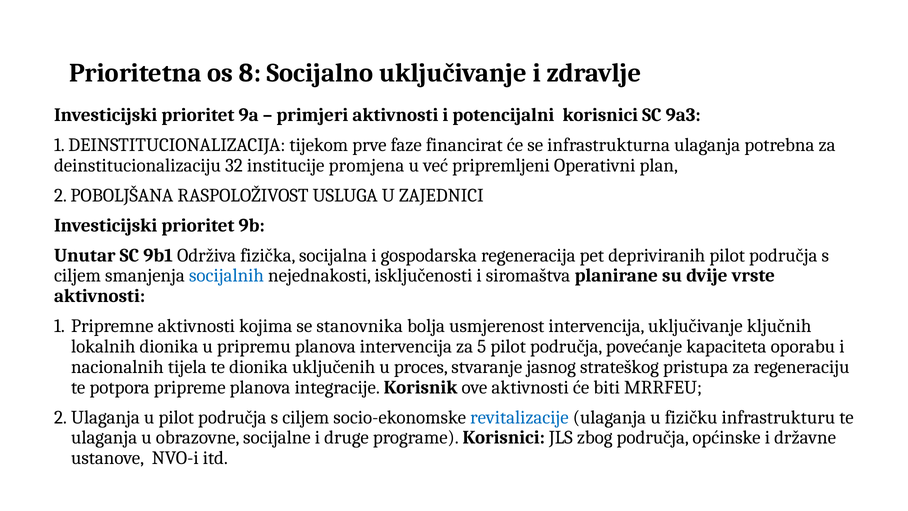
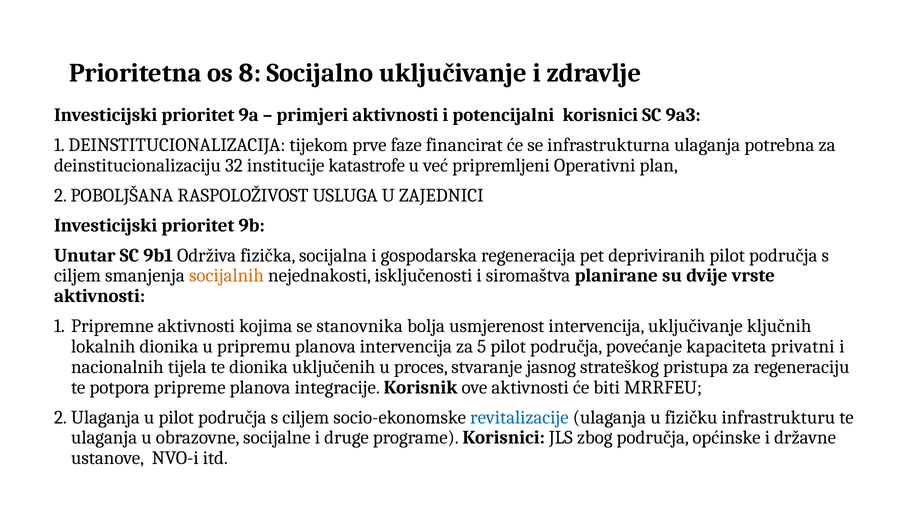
promjena: promjena -> katastrofe
socijalnih colour: blue -> orange
oporabu: oporabu -> privatni
